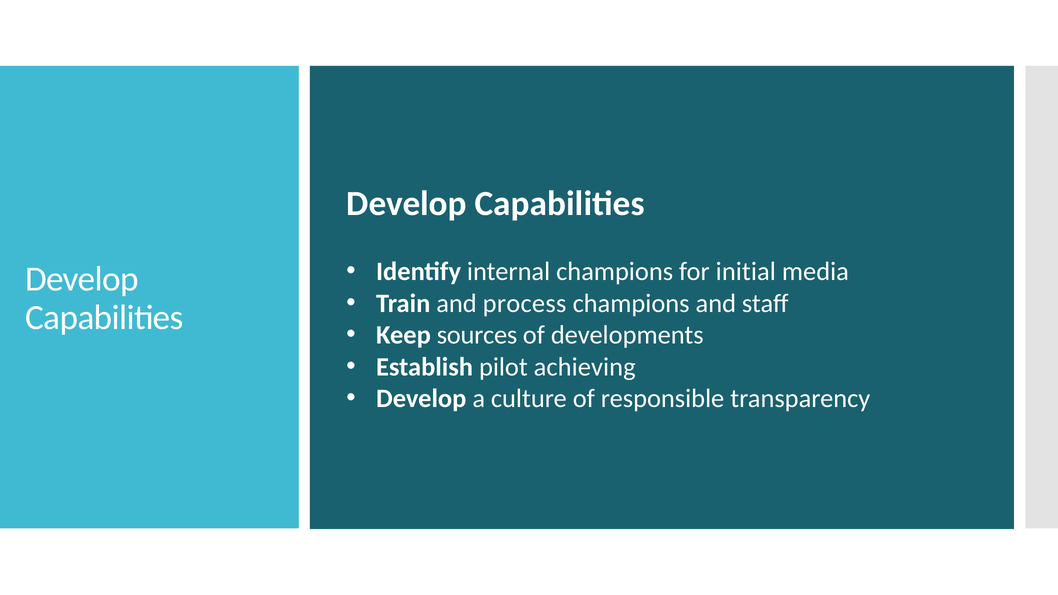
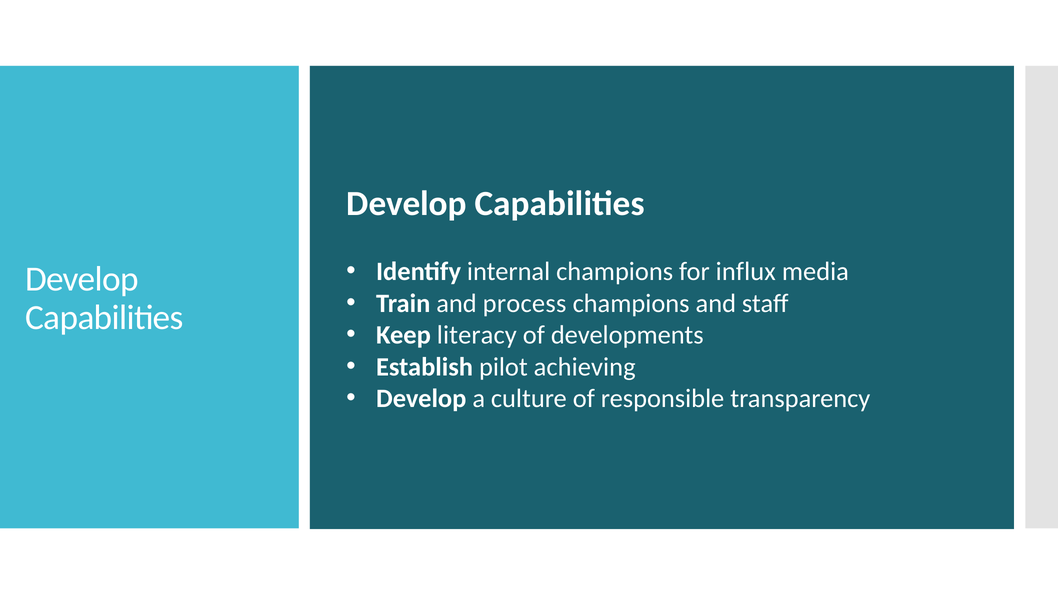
initial: initial -> influx
sources: sources -> literacy
